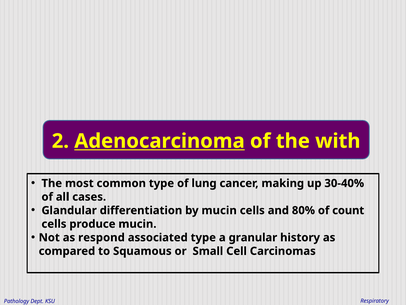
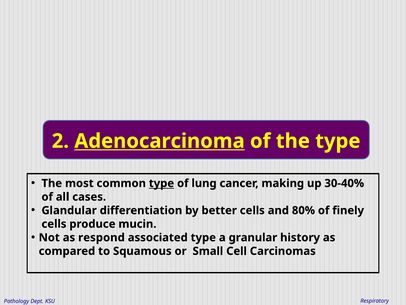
the with: with -> type
type at (161, 183) underline: none -> present
by mucin: mucin -> better
count: count -> finely
